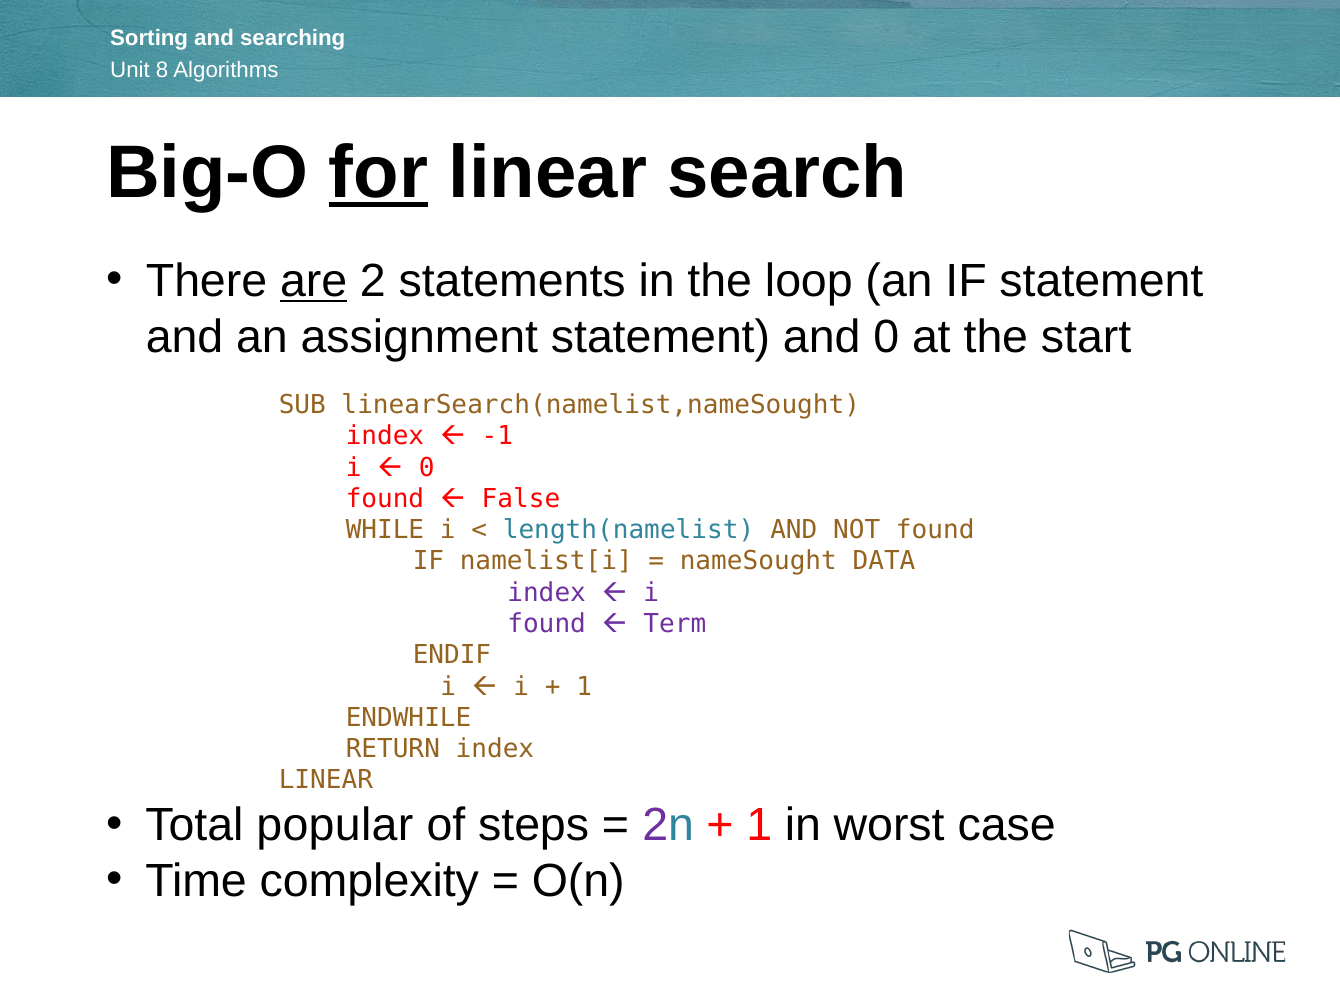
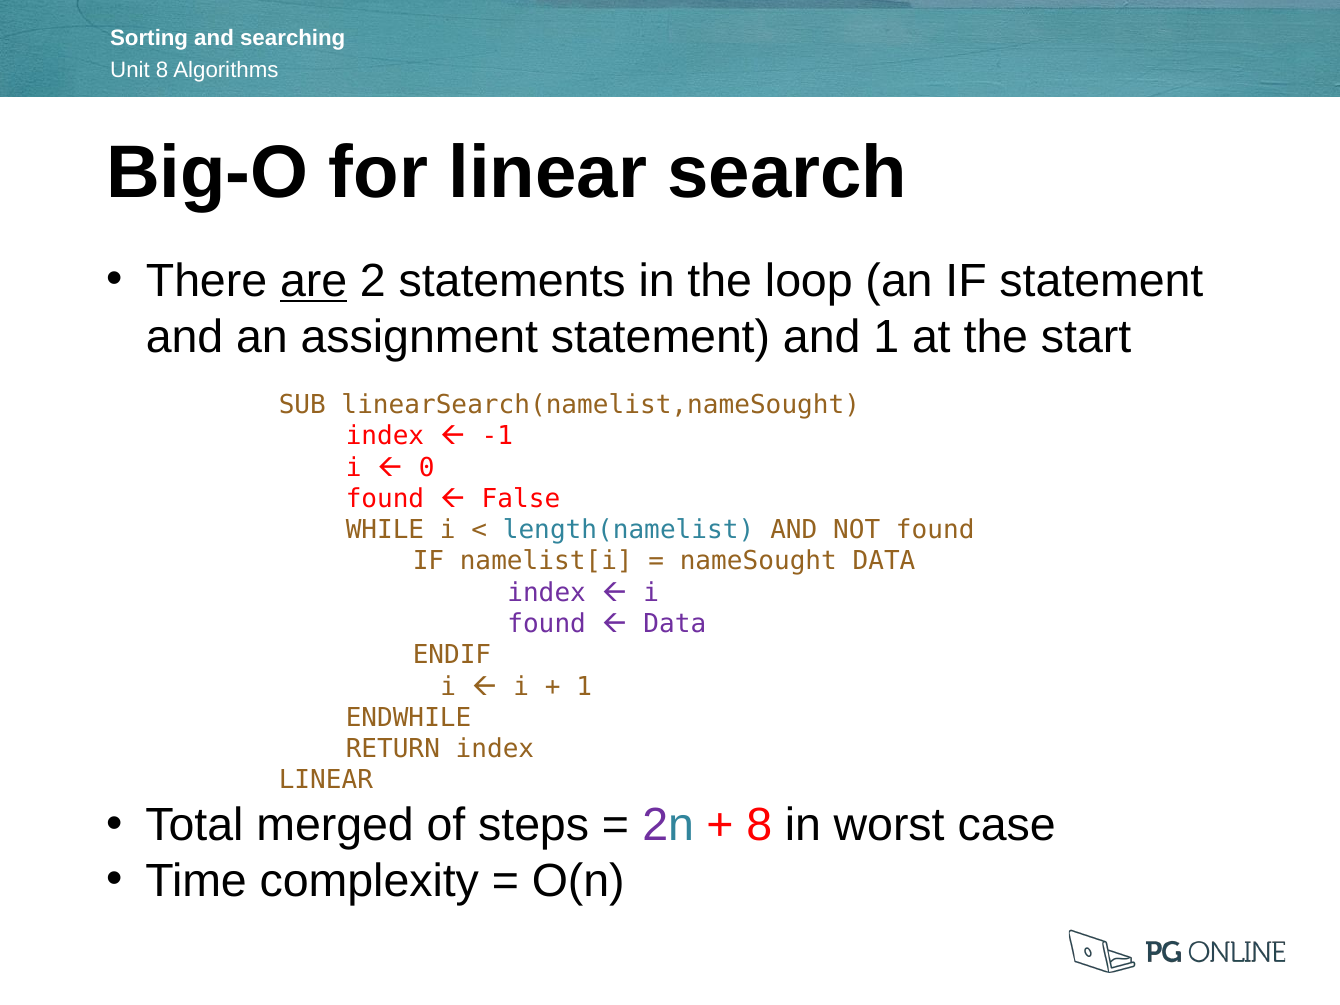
for underline: present -> none
and 0: 0 -> 1
Term at (675, 624): Term -> Data
popular: popular -> merged
1 at (759, 825): 1 -> 8
